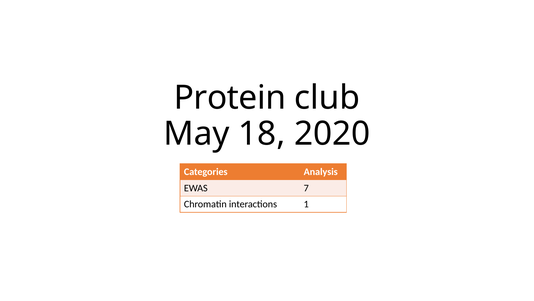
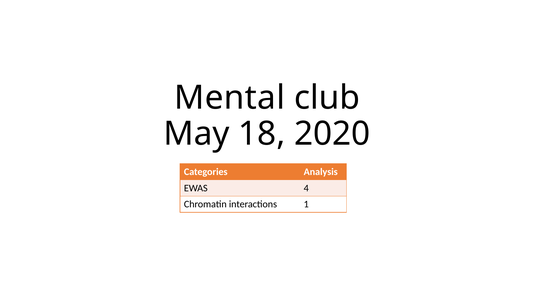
Protein: Protein -> Mental
7: 7 -> 4
